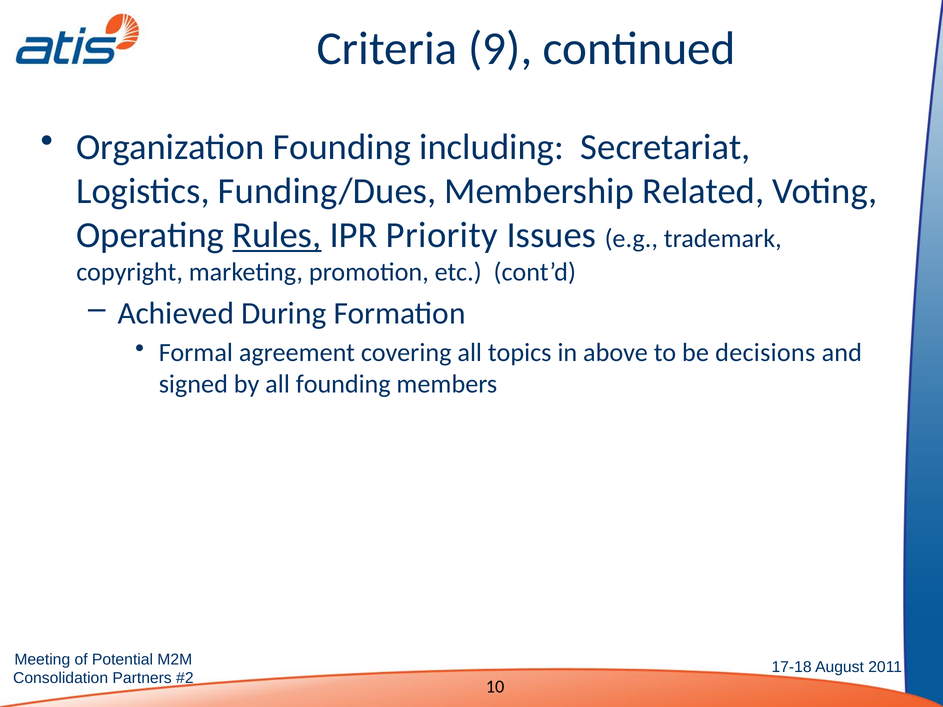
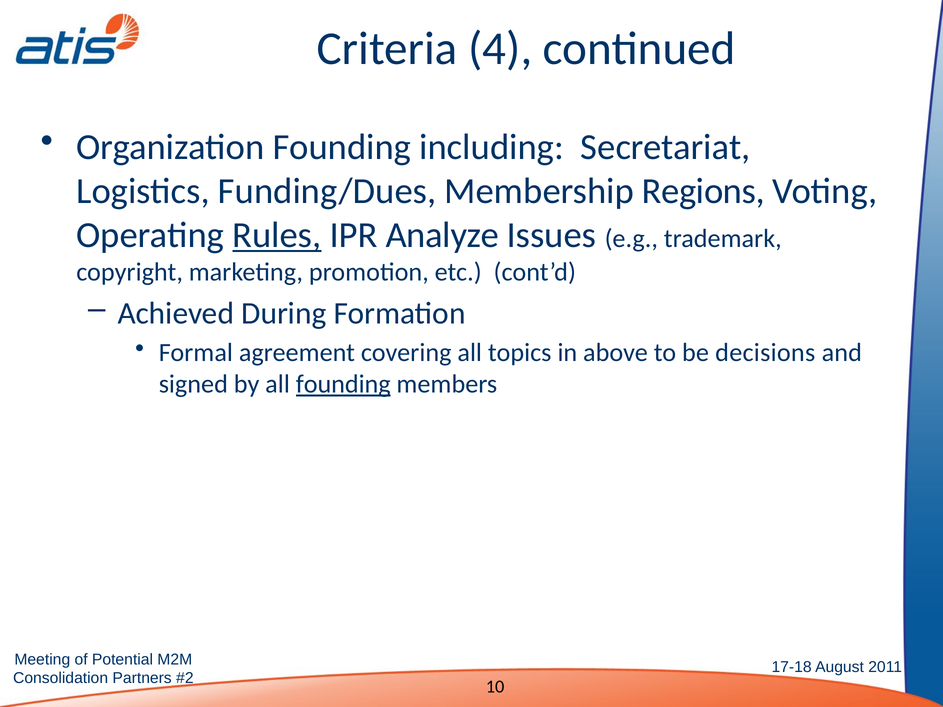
9: 9 -> 4
Related: Related -> Regions
Priority: Priority -> Analyze
founding at (343, 384) underline: none -> present
